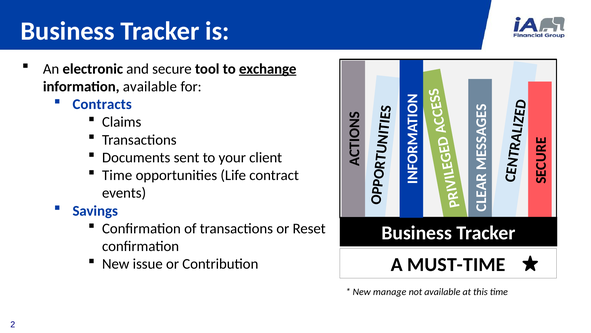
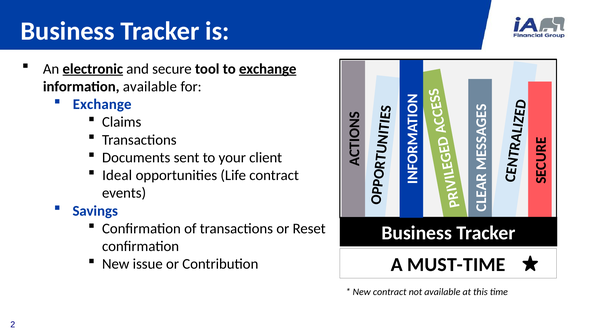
electronic underline: none -> present
Contracts at (102, 104): Contracts -> Exchange
Time at (117, 175): Time -> Ideal
New manage: manage -> contract
